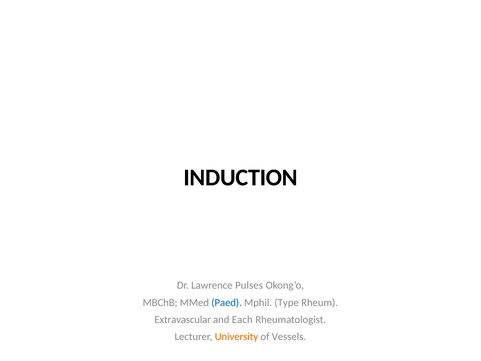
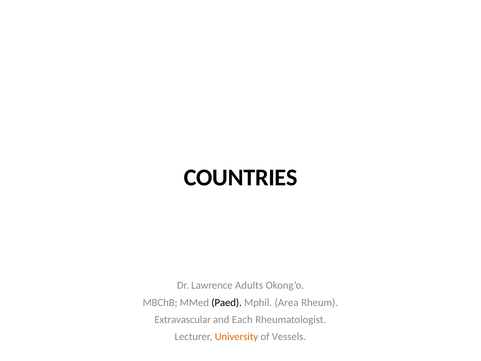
INDUCTION: INDUCTION -> COUNTRIES
Pulses: Pulses -> Adults
Paed colour: blue -> black
Type: Type -> Area
